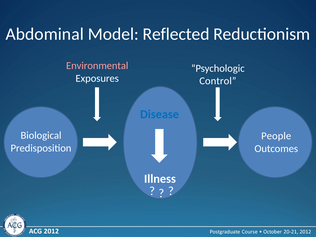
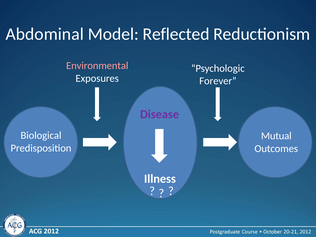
Control: Control -> Forever
Disease colour: blue -> purple
People: People -> Mutual
